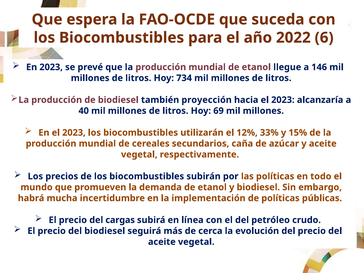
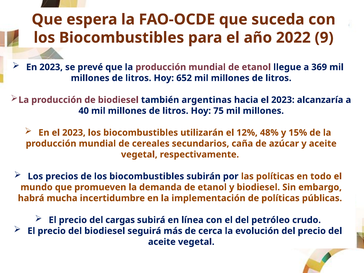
6: 6 -> 9
146: 146 -> 369
734: 734 -> 652
proyección: proyección -> argentinas
69: 69 -> 75
33%: 33% -> 48%
